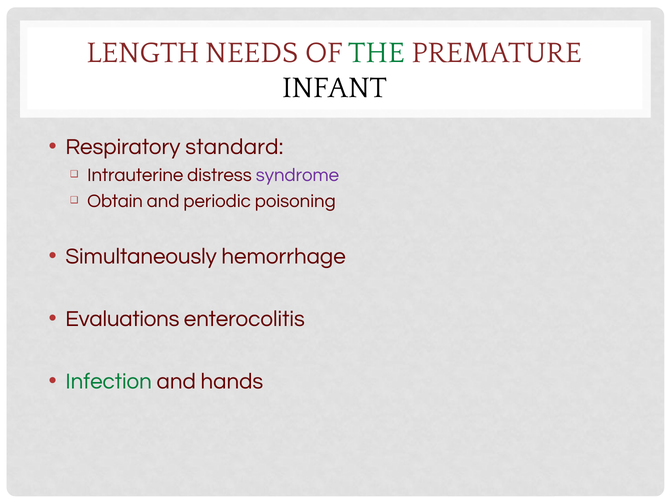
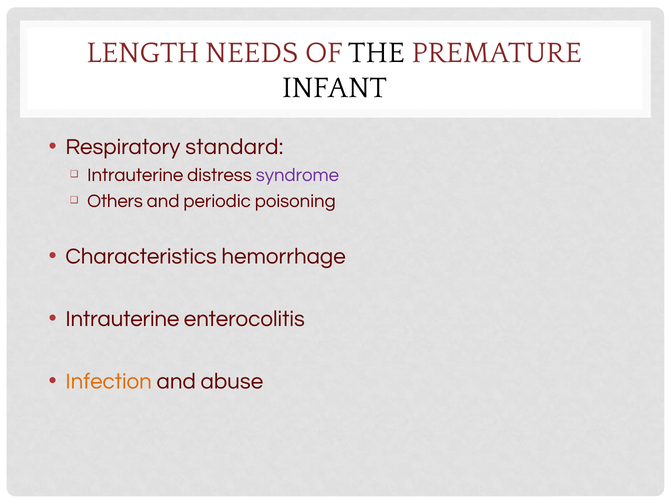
THE colour: green -> black
Obtain: Obtain -> Others
Simultaneously: Simultaneously -> Characteristics
Evaluations at (122, 319): Evaluations -> Intrauterine
Infection colour: green -> orange
hands: hands -> abuse
